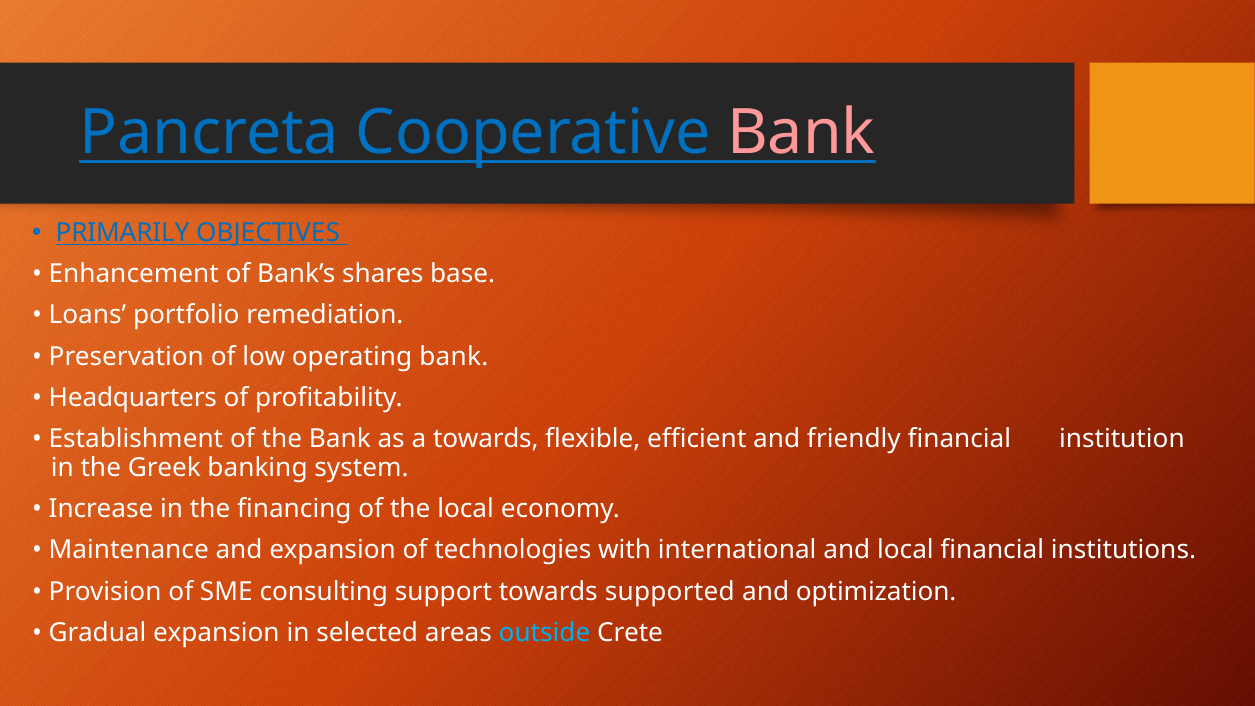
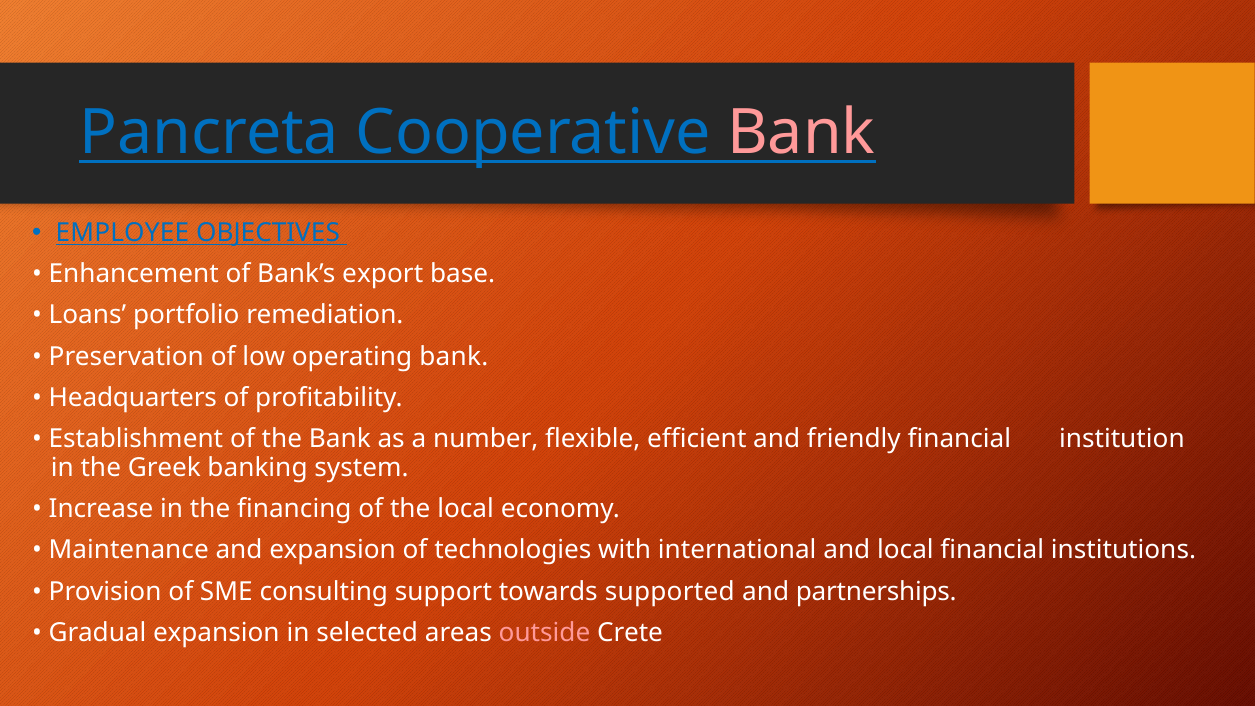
PRIMARILY: PRIMARILY -> EMPLOYEE
shares: shares -> export
a towards: towards -> number
optimization: optimization -> partnerships
outside colour: light blue -> pink
